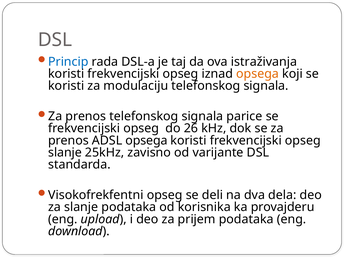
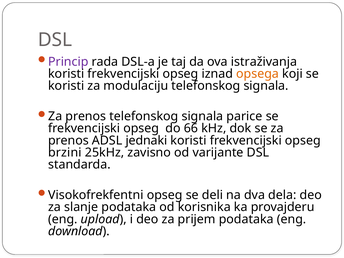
Princip colour: blue -> purple
26: 26 -> 66
ADSL opsega: opsega -> jednaki
slanje at (65, 153): slanje -> brzini
